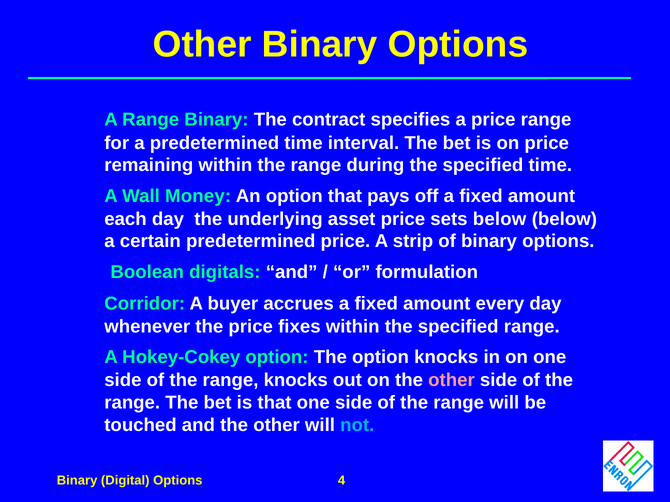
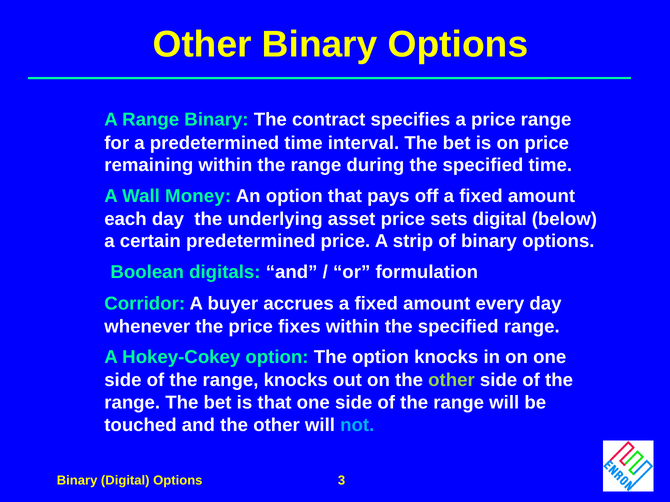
sets below: below -> digital
other at (451, 381) colour: pink -> light green
4: 4 -> 3
